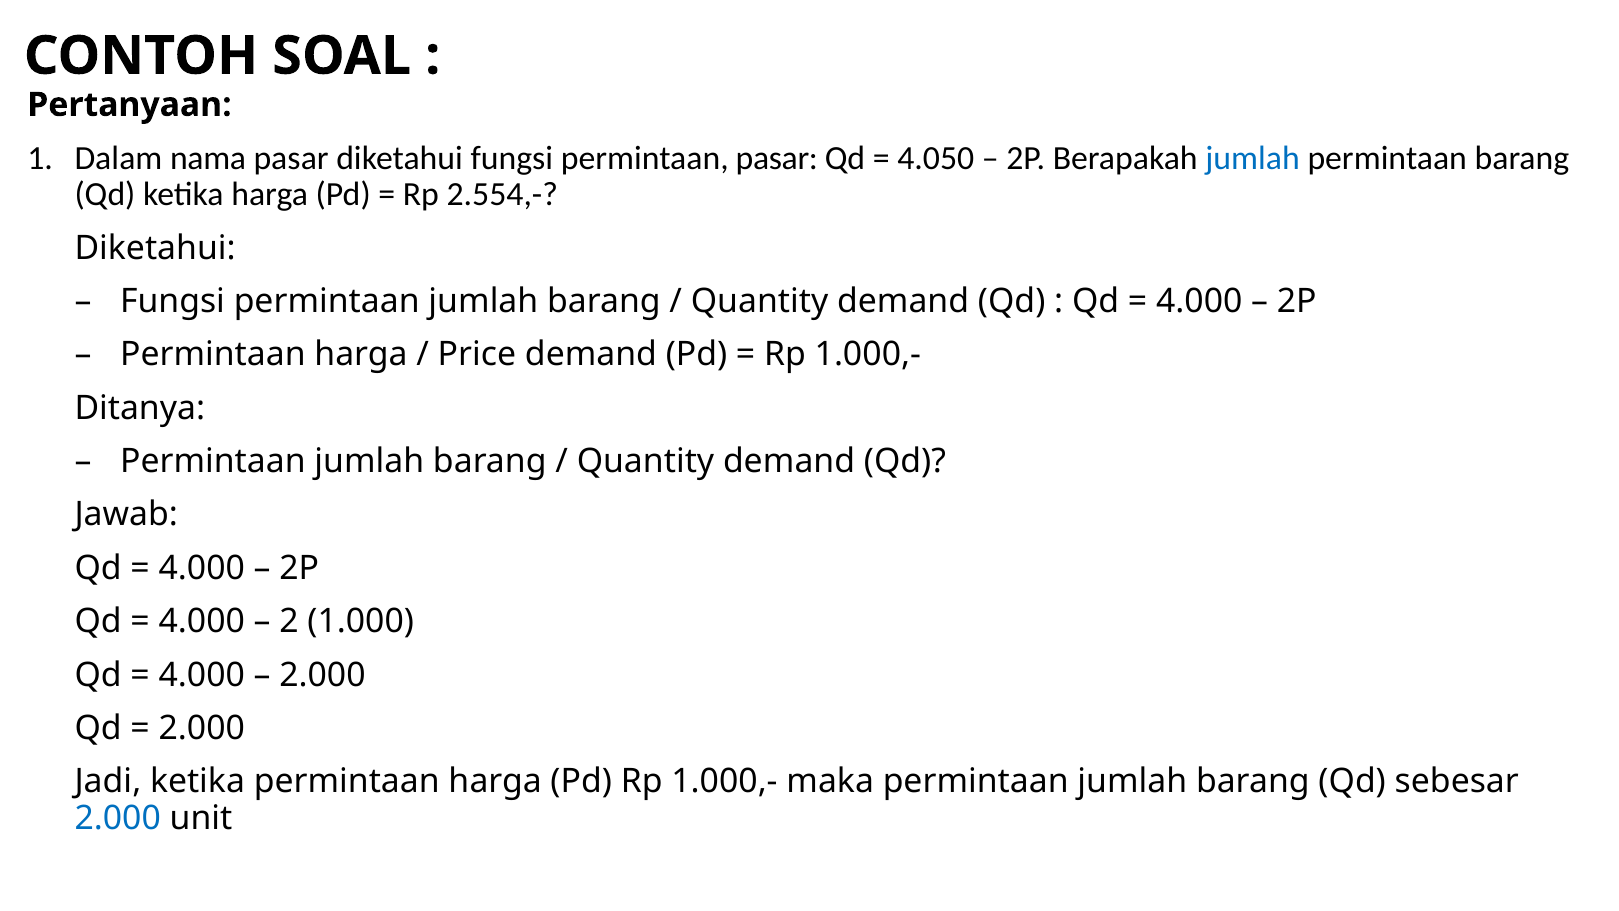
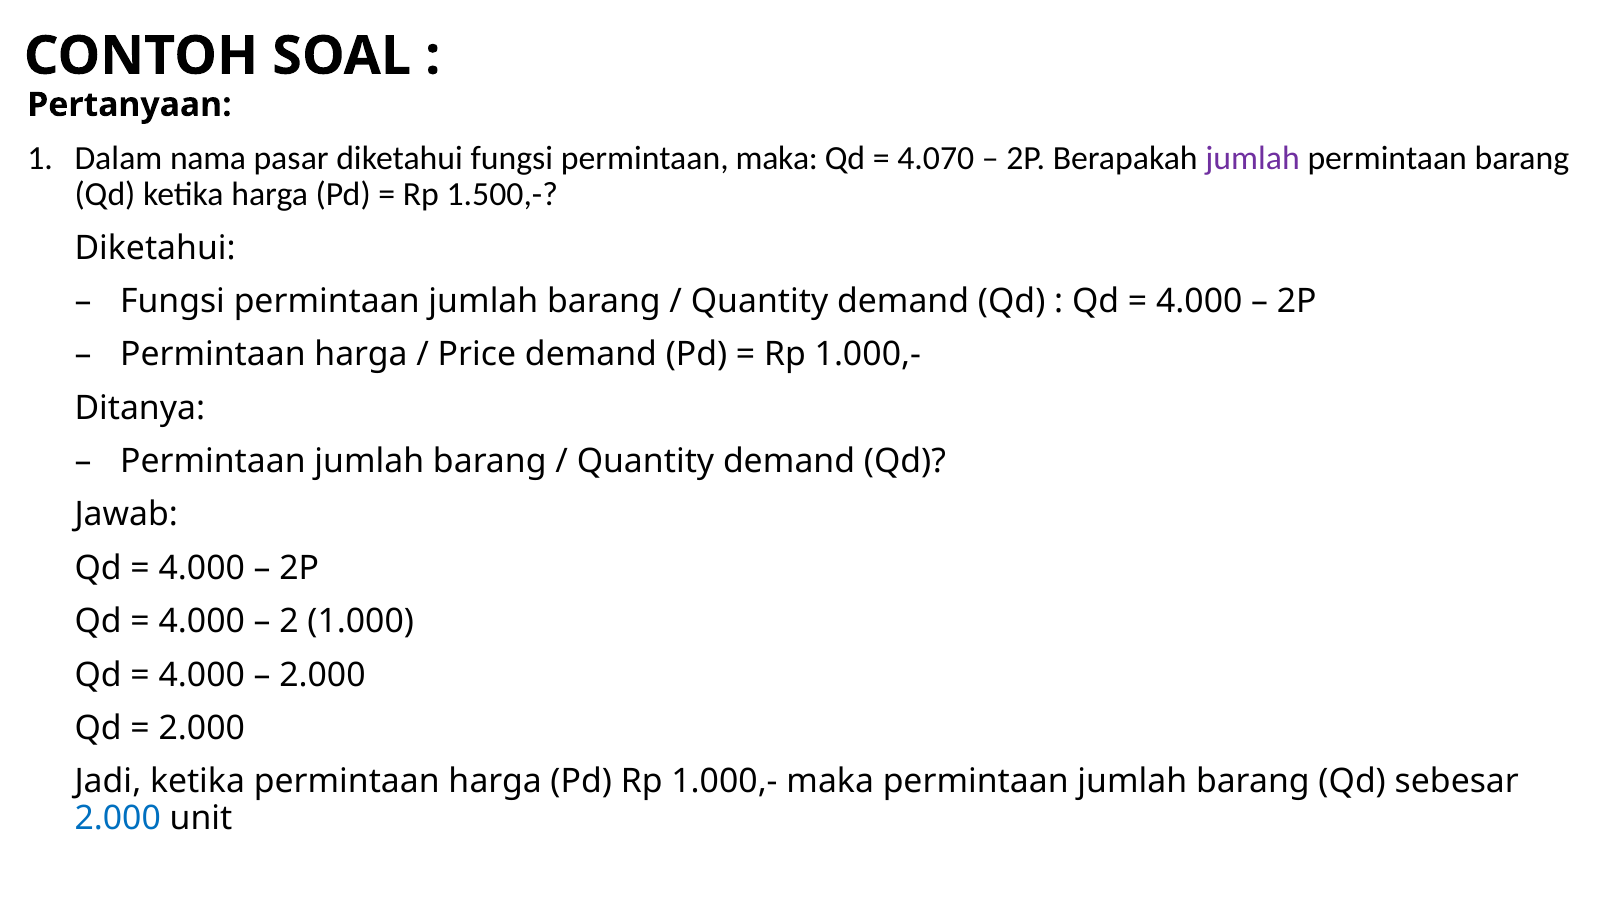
permintaan pasar: pasar -> maka
4.050: 4.050 -> 4.070
jumlah at (1253, 158) colour: blue -> purple
2.554,-: 2.554,- -> 1.500,-
